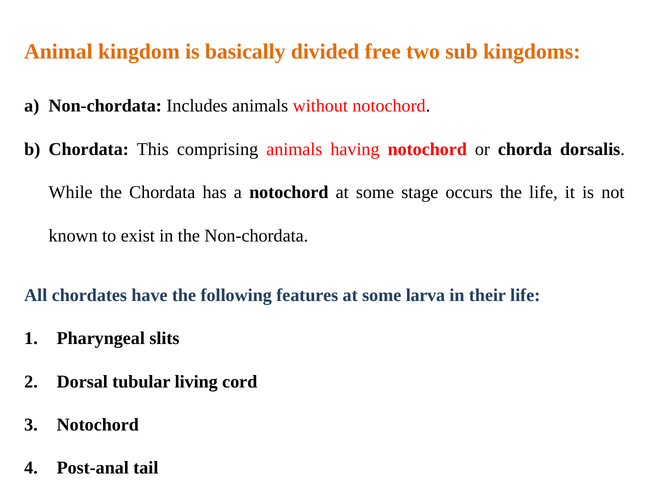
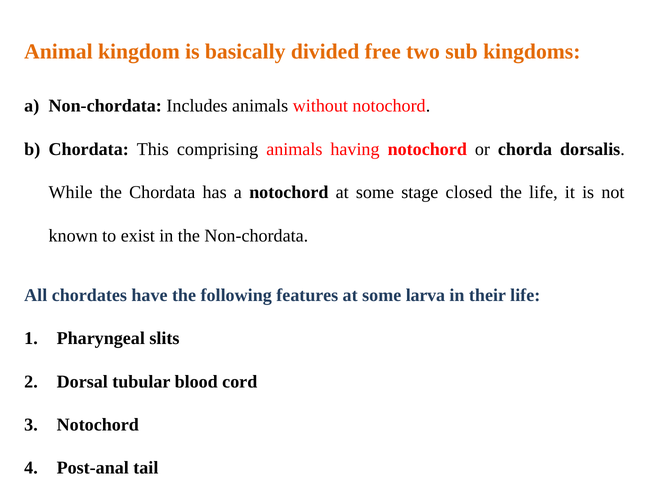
occurs: occurs -> closed
living: living -> blood
